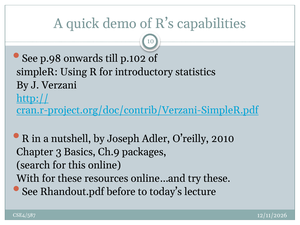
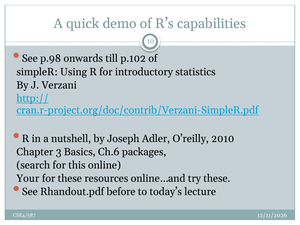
Ch.9: Ch.9 -> Ch.6
With: With -> Your
